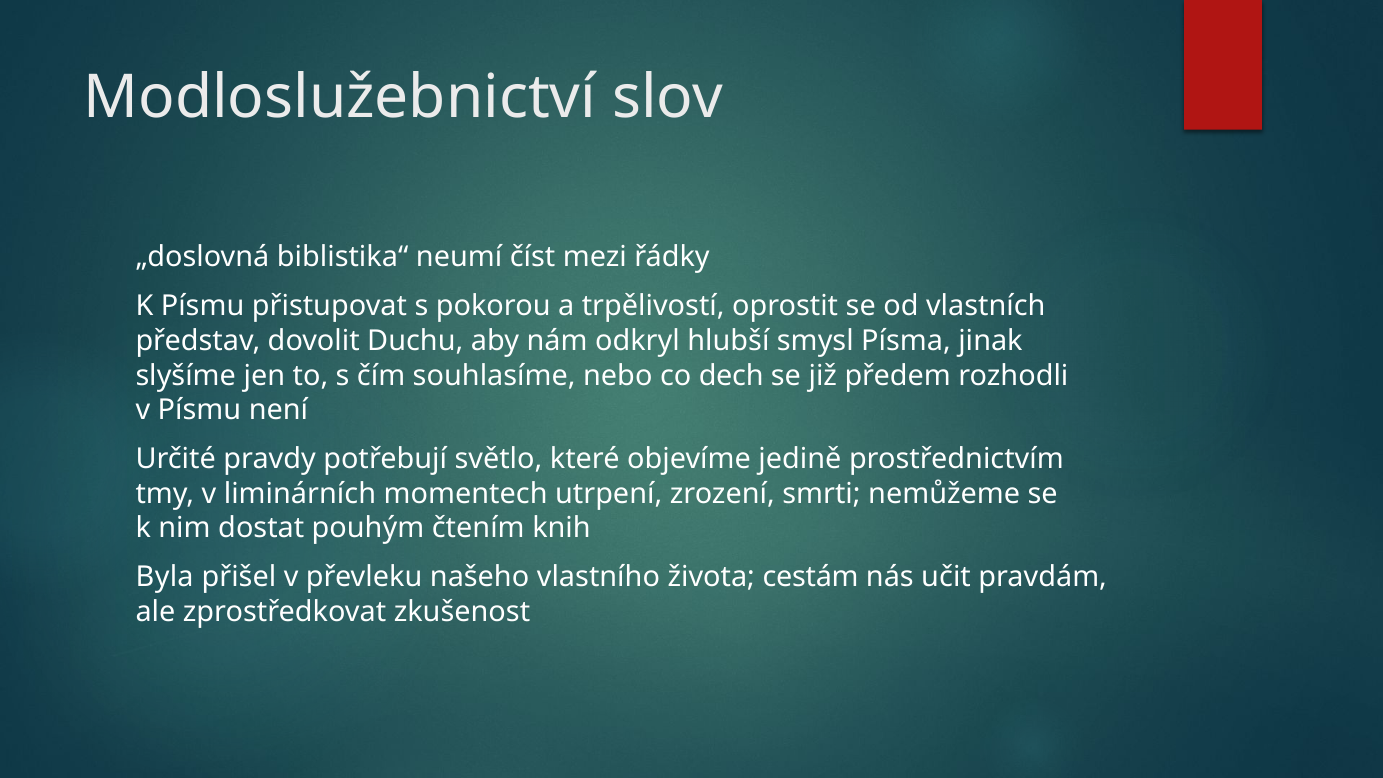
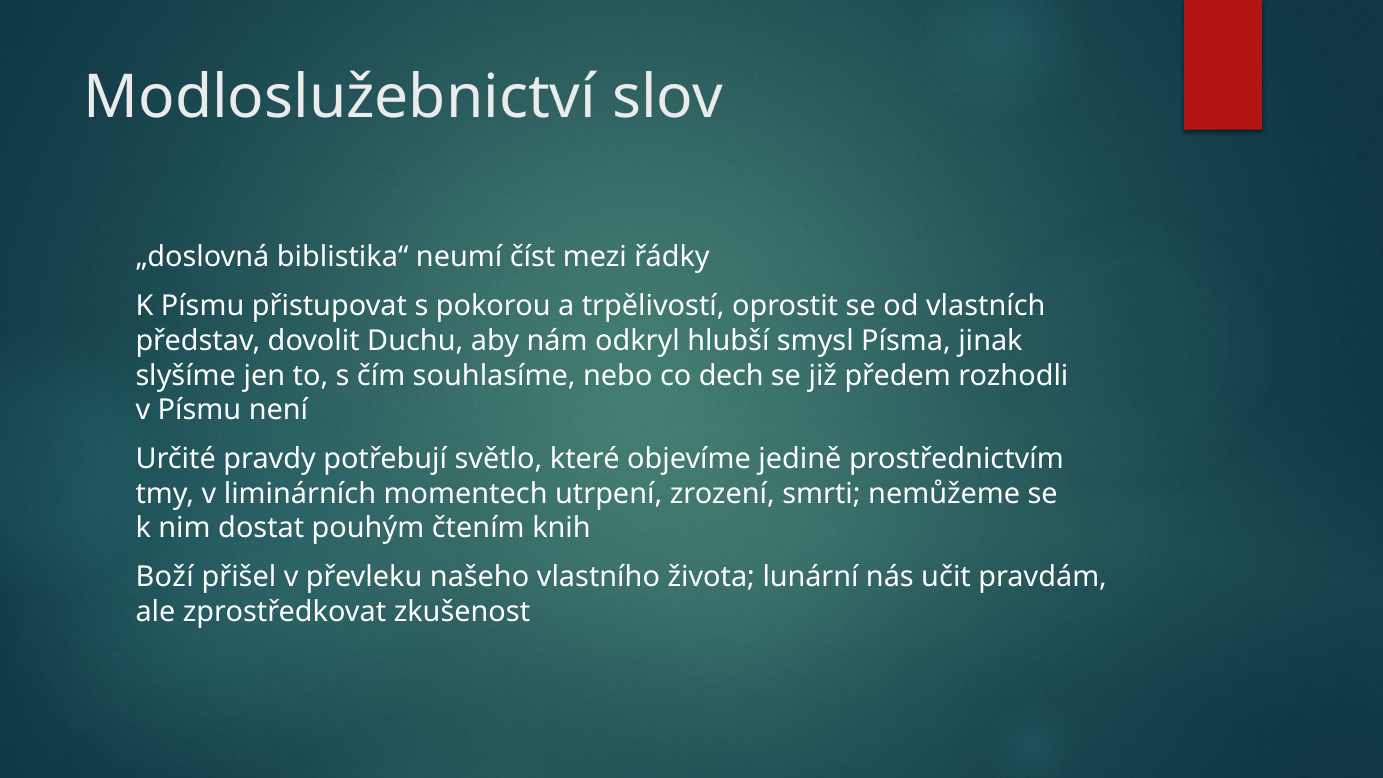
Byla: Byla -> Boží
cestám: cestám -> lunární
